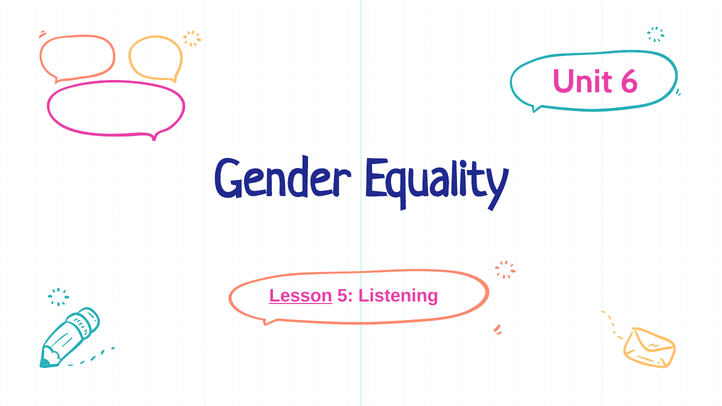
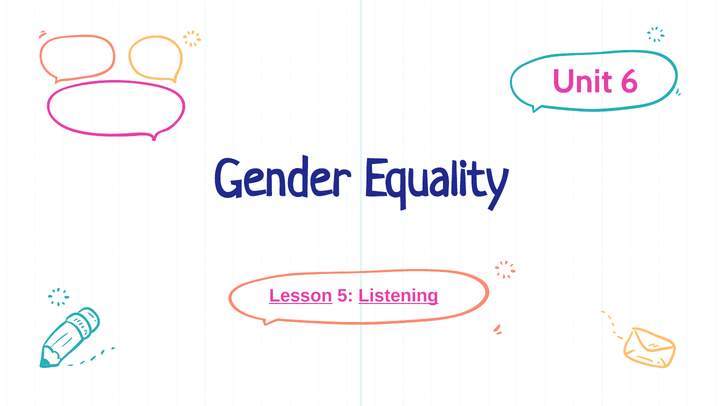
Listening underline: none -> present
